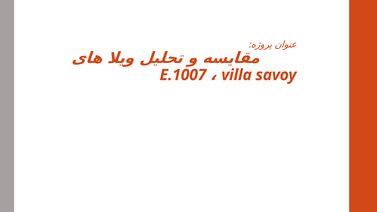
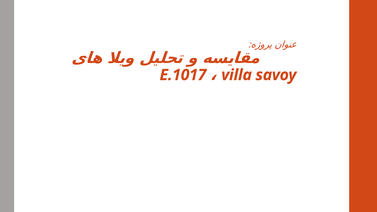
E.1007: E.1007 -> E.1017
